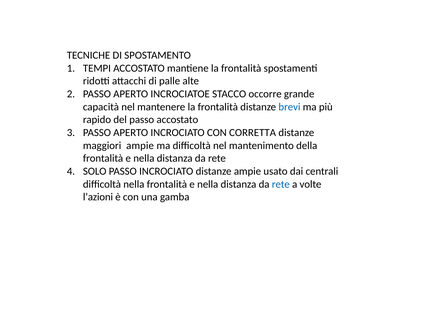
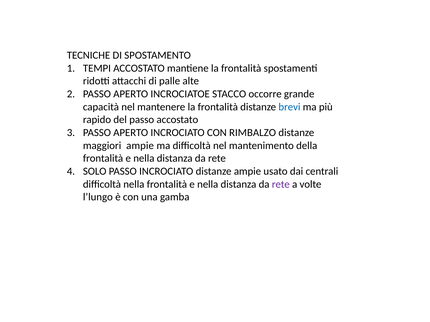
CORRETTA: CORRETTA -> RIMBALZO
rete at (281, 184) colour: blue -> purple
l’azioni: l’azioni -> l’lungo
